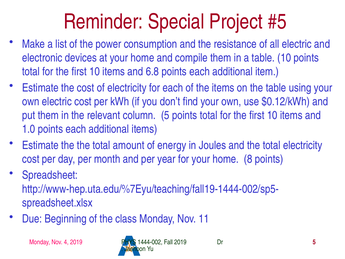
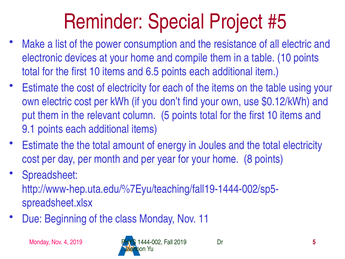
6.8: 6.8 -> 6.5
1.0: 1.0 -> 9.1
